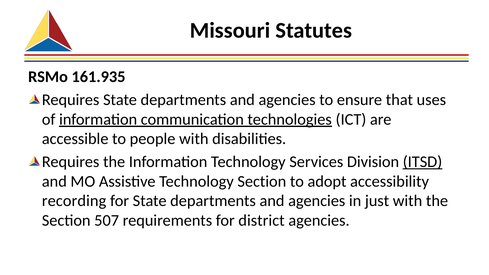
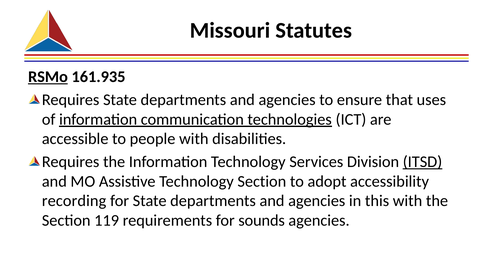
RSMo underline: none -> present
just: just -> this
507: 507 -> 119
district: district -> sounds
